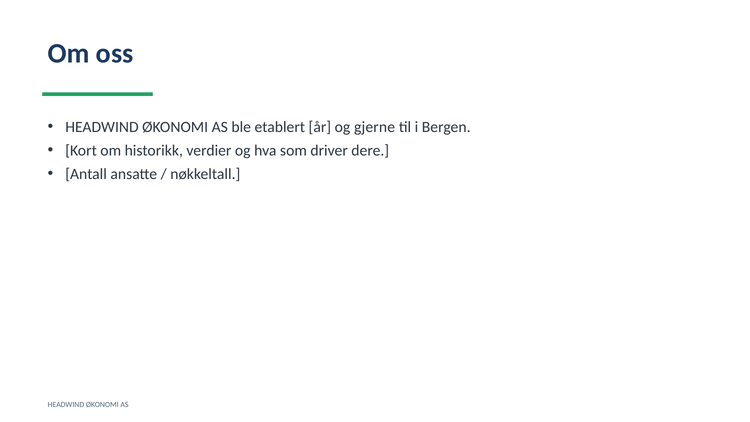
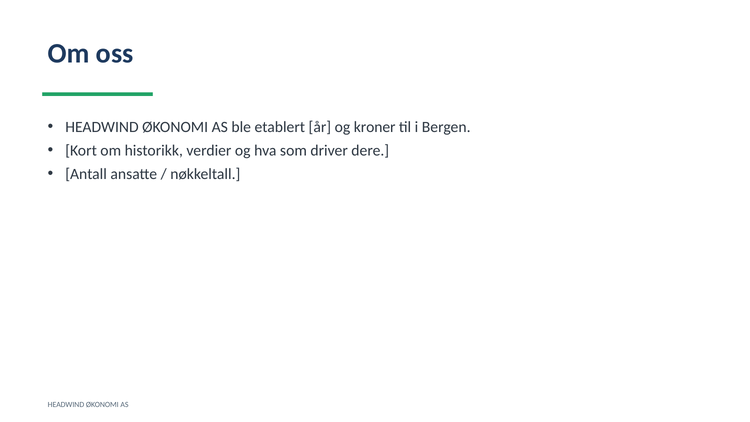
gjerne: gjerne -> kroner
